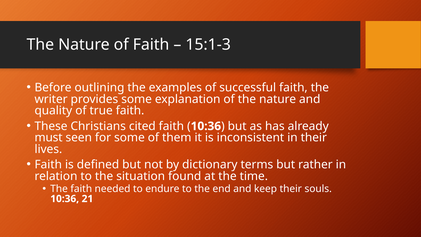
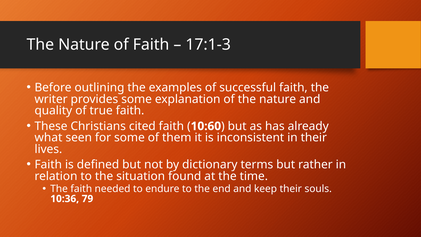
15:1-3: 15:1-3 -> 17:1-3
10:36 at (206, 126): 10:36 -> 10:60
must: must -> what
21: 21 -> 79
